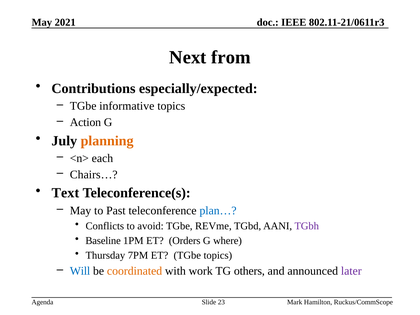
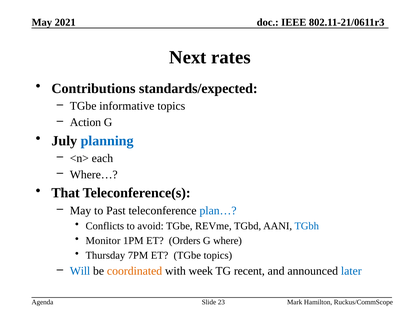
from: from -> rates
especially/expected: especially/expected -> standards/expected
planning colour: orange -> blue
Chairs…: Chairs… -> Where…
Text: Text -> That
TGbh colour: purple -> blue
Baseline: Baseline -> Monitor
work: work -> week
others: others -> recent
later colour: purple -> blue
